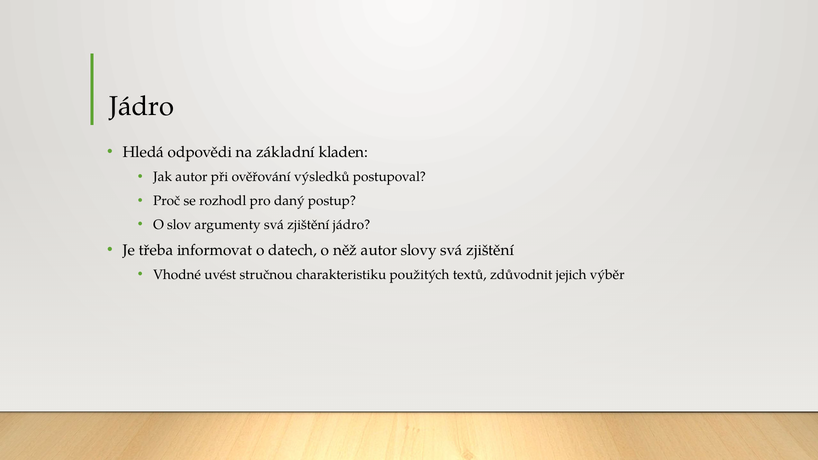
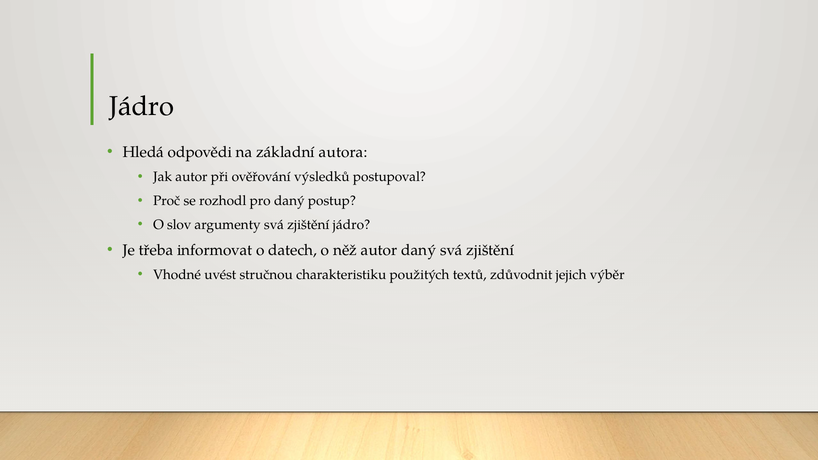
kladen: kladen -> autora
autor slovy: slovy -> daný
